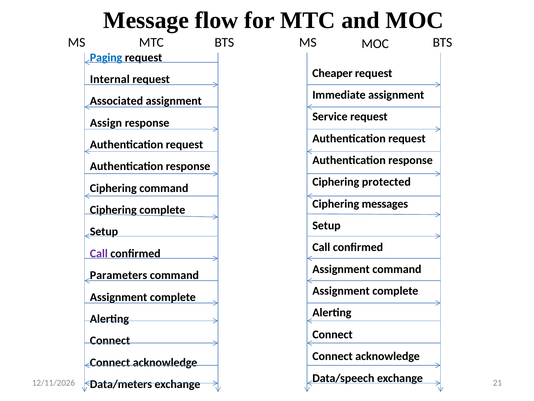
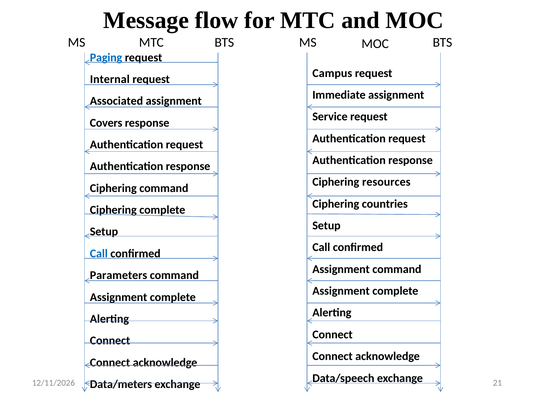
Cheaper: Cheaper -> Campus
Assign: Assign -> Covers
protected: protected -> resources
messages: messages -> countries
Call at (99, 253) colour: purple -> blue
